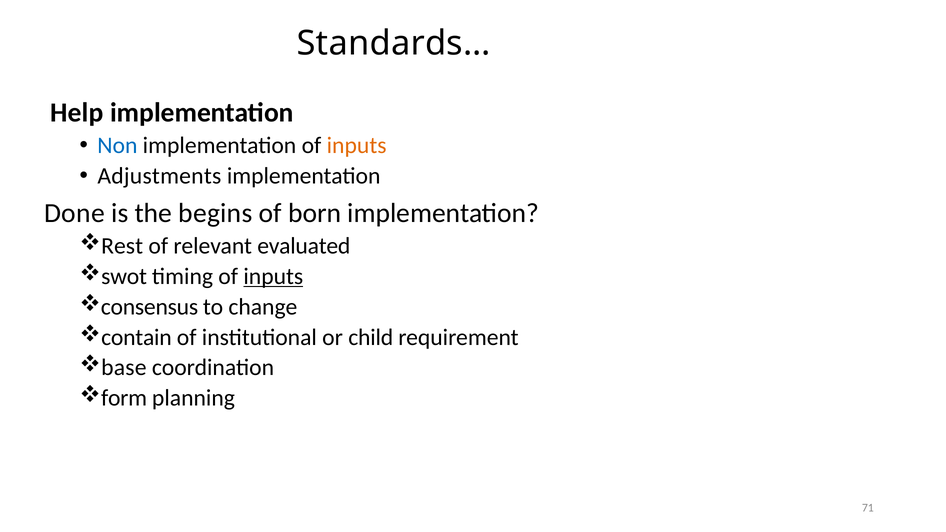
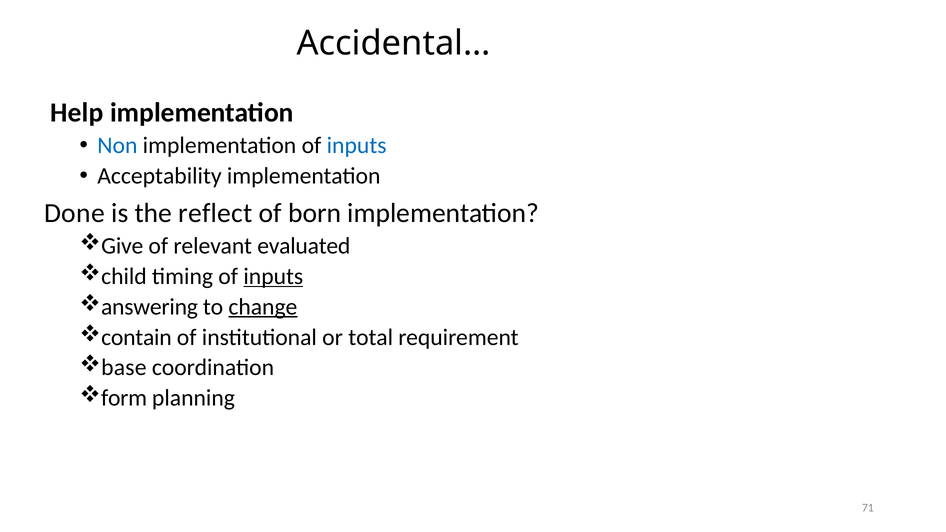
Standards…: Standards… -> Accidental…
inputs at (357, 145) colour: orange -> blue
Adjustments: Adjustments -> Acceptability
begins: begins -> reflect
Rest: Rest -> Give
swot: swot -> child
consensus: consensus -> answering
change underline: none -> present
child: child -> total
